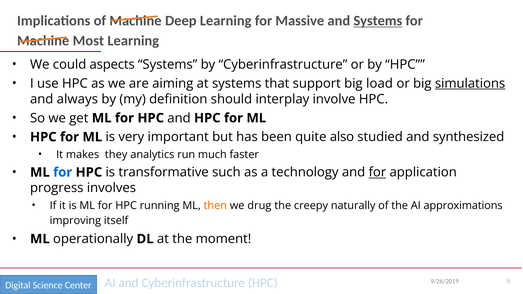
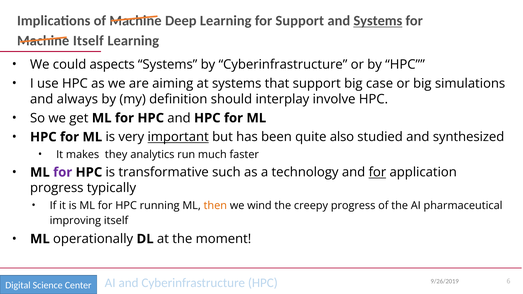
for Massive: Massive -> Support
Most at (88, 41): Most -> Itself
load: load -> case
simulations underline: present -> none
important underline: none -> present
for at (63, 172) colour: blue -> purple
involves: involves -> typically
drug: drug -> wind
creepy naturally: naturally -> progress
approximations: approximations -> pharmaceutical
